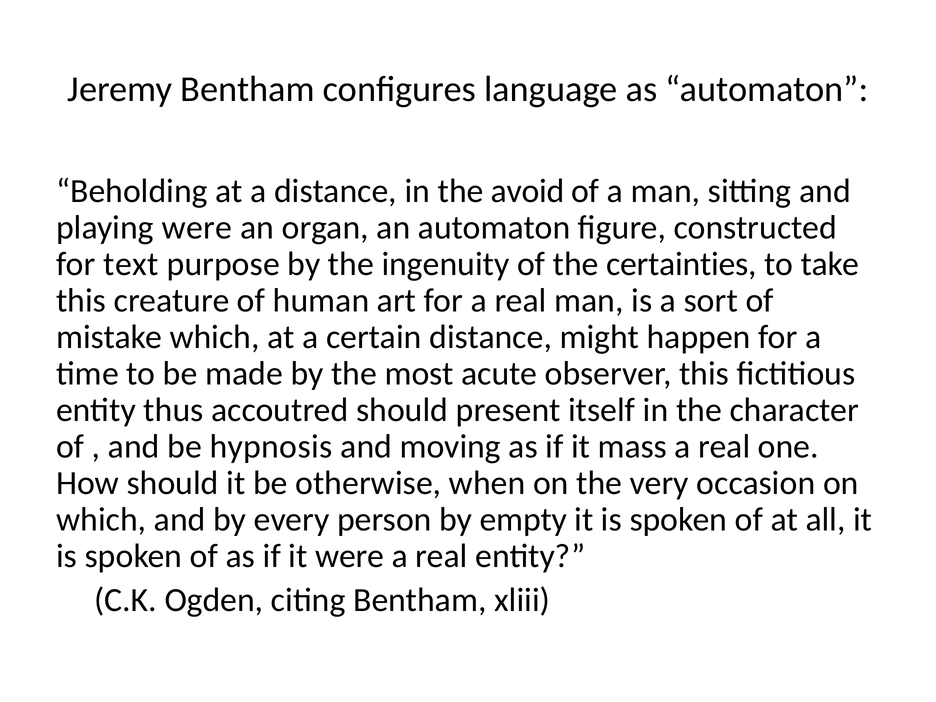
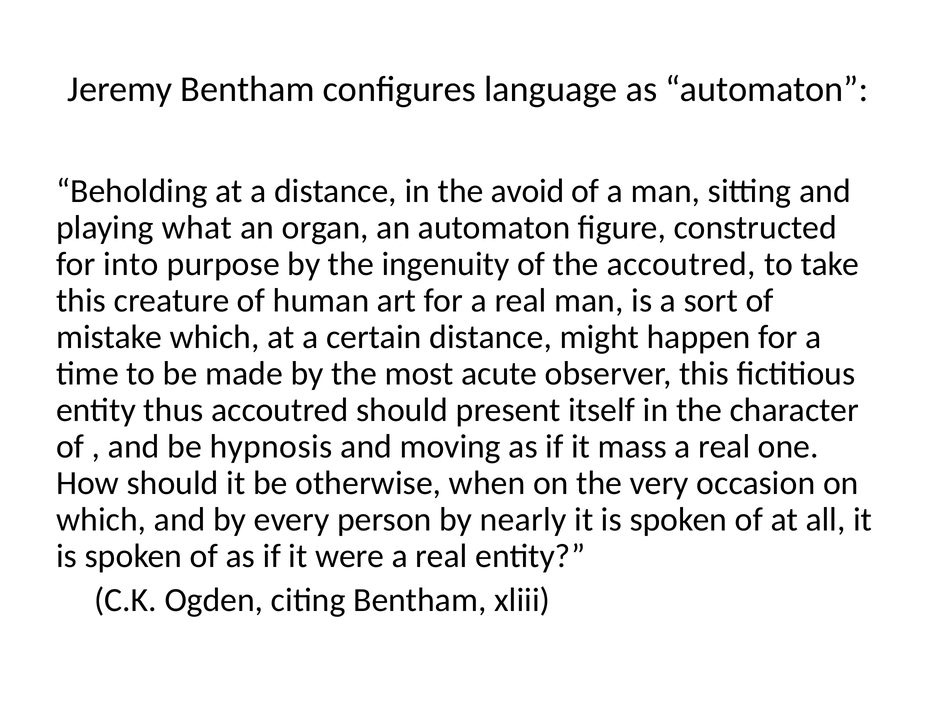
playing were: were -> what
text: text -> into
the certainties: certainties -> accoutred
empty: empty -> nearly
